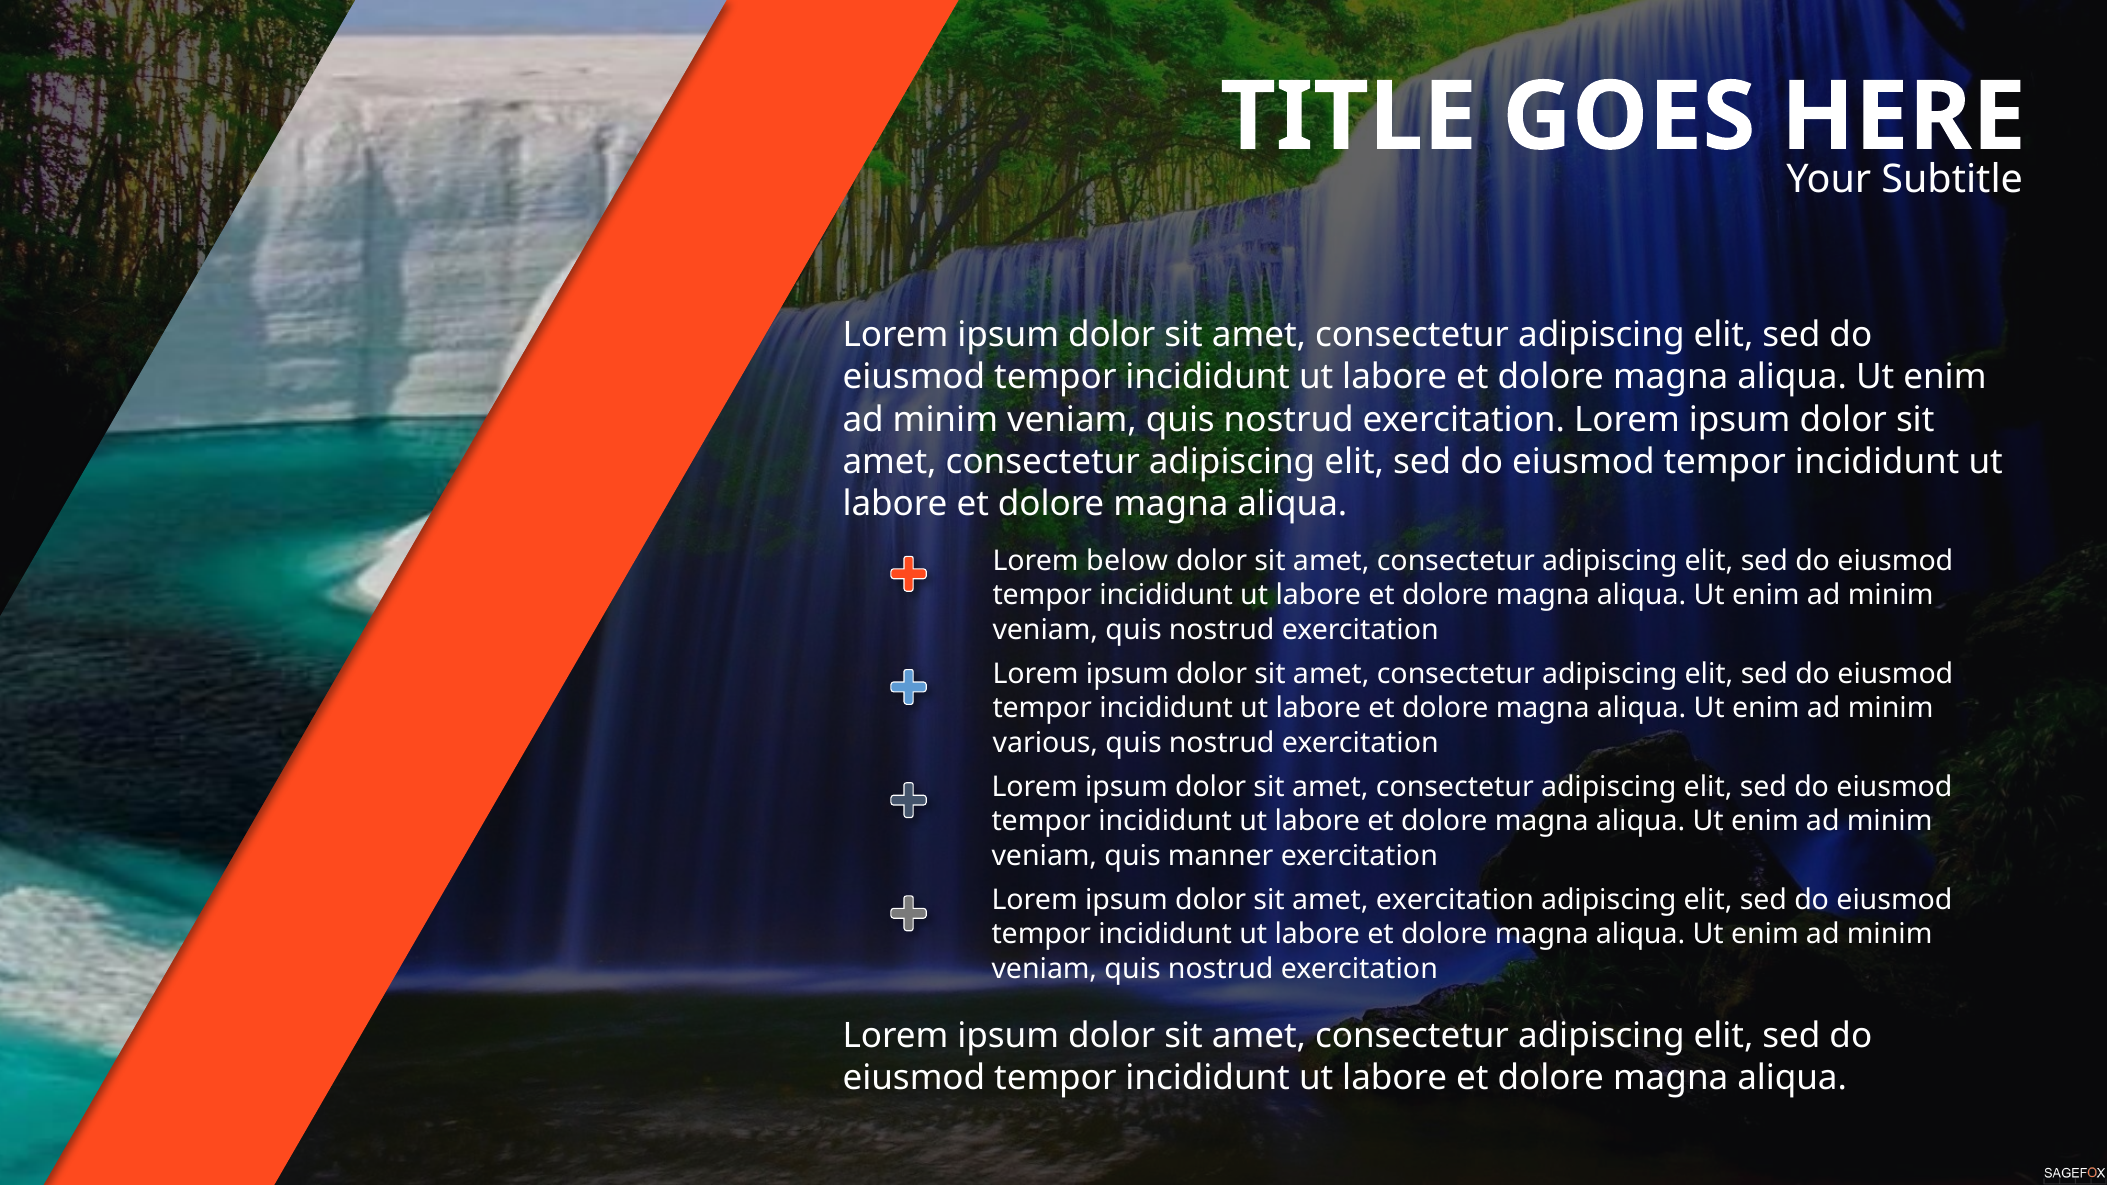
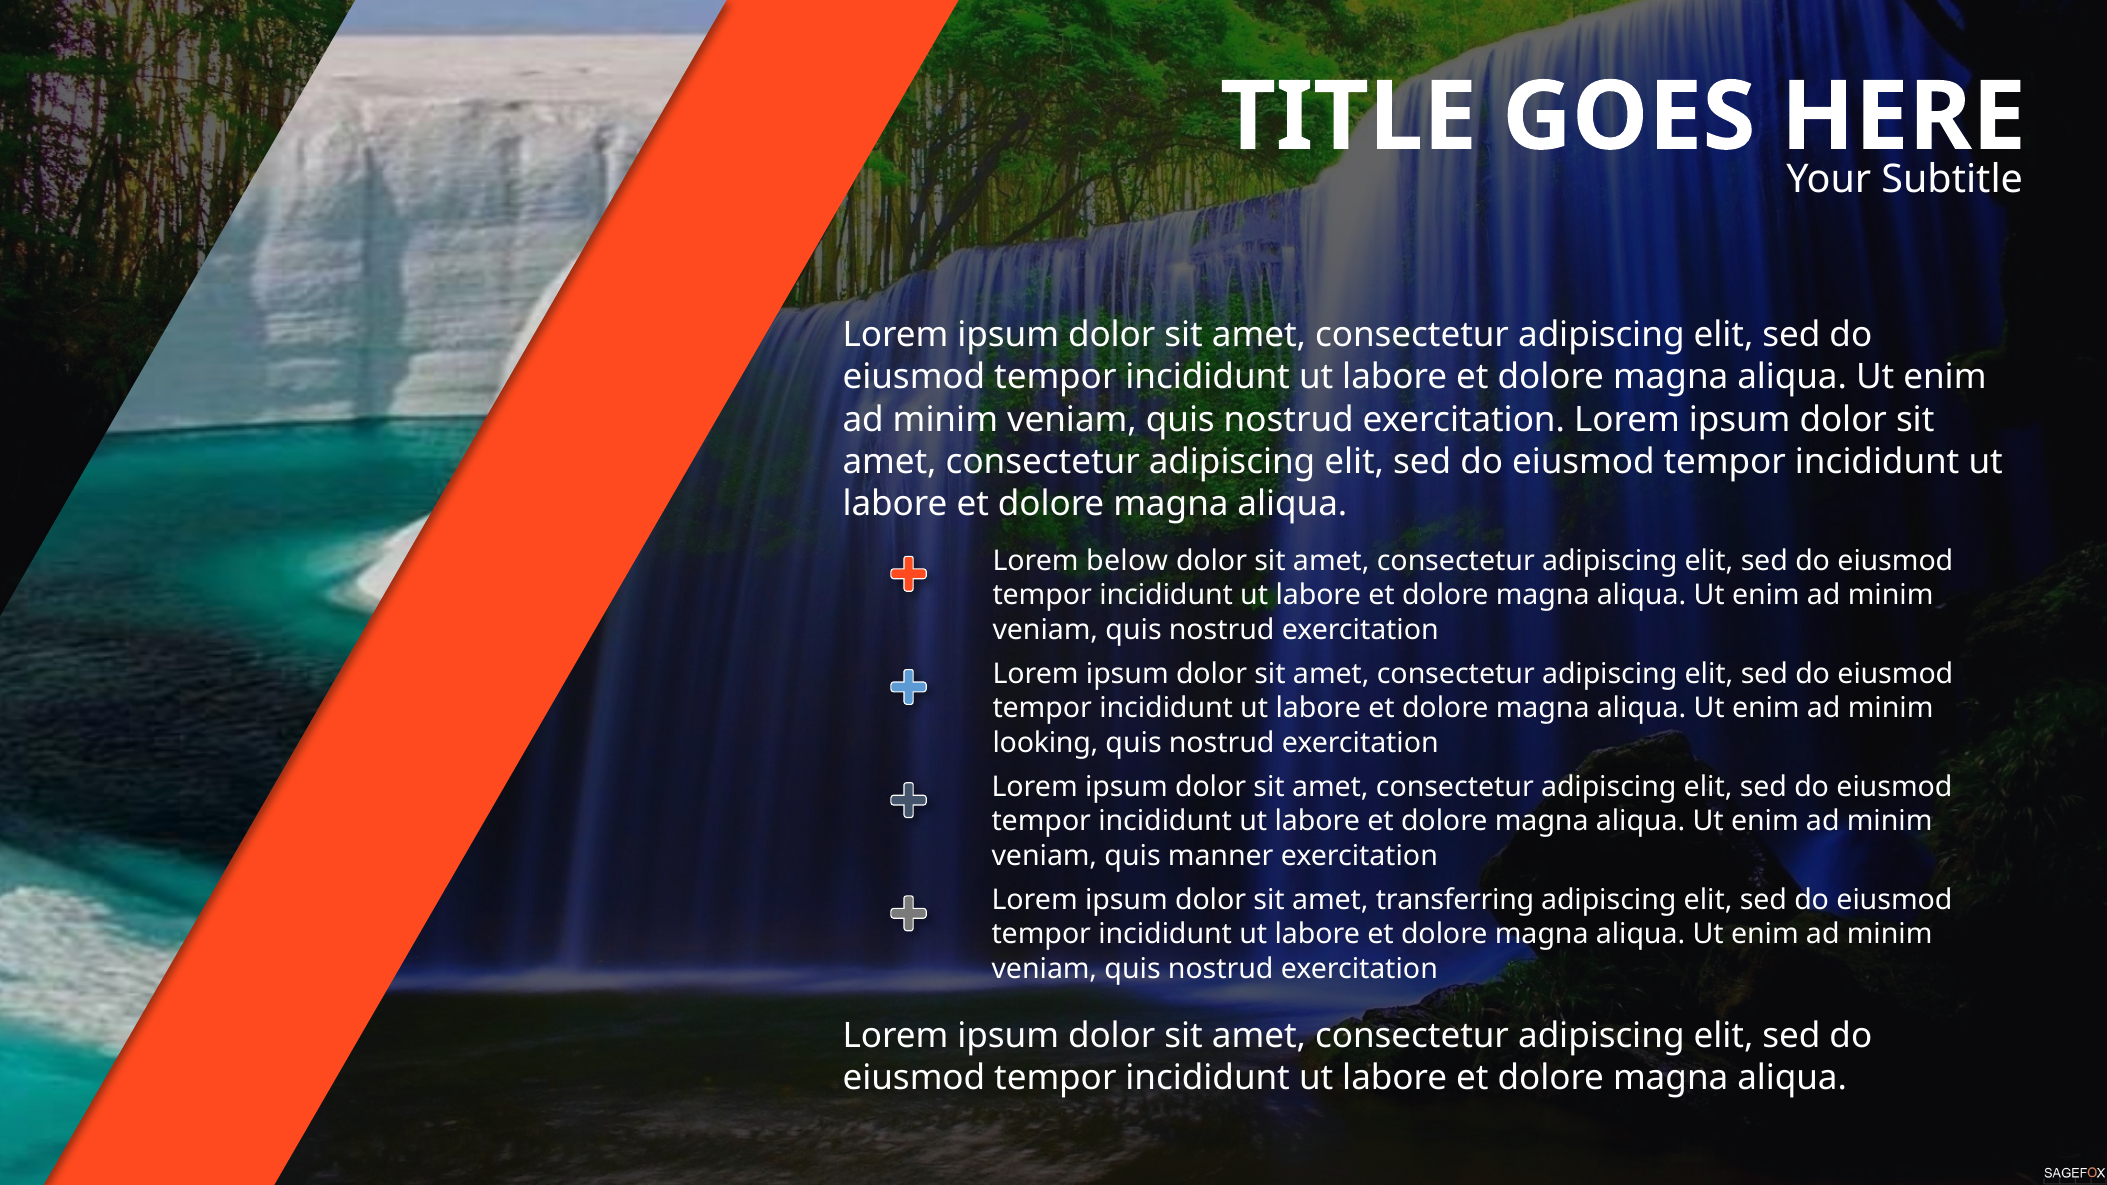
various: various -> looking
amet exercitation: exercitation -> transferring
